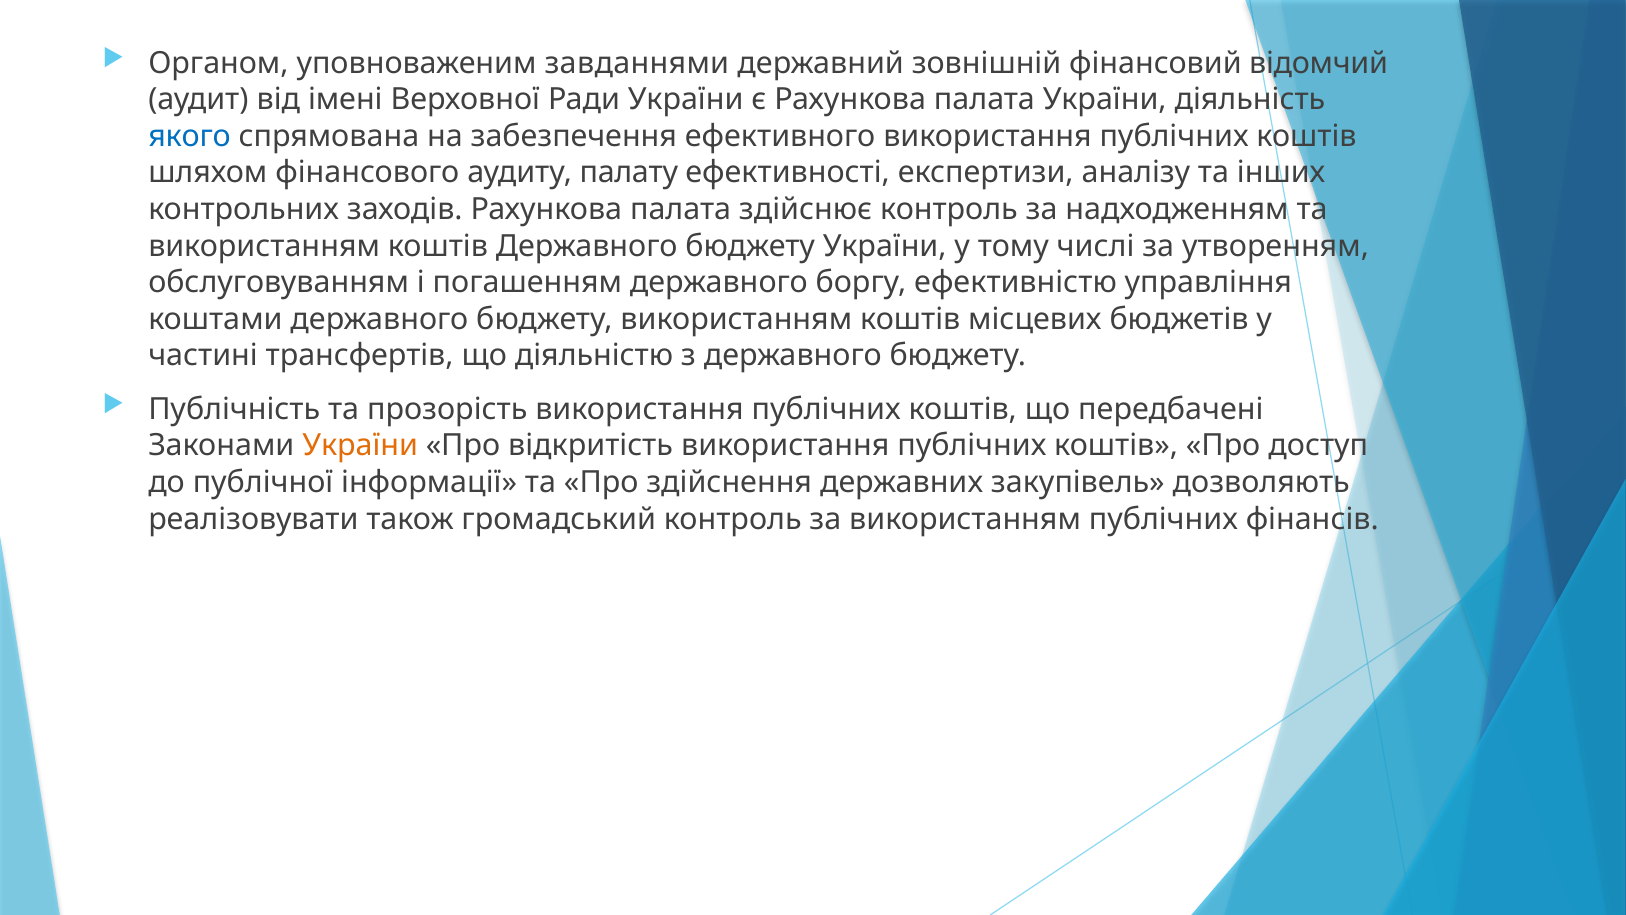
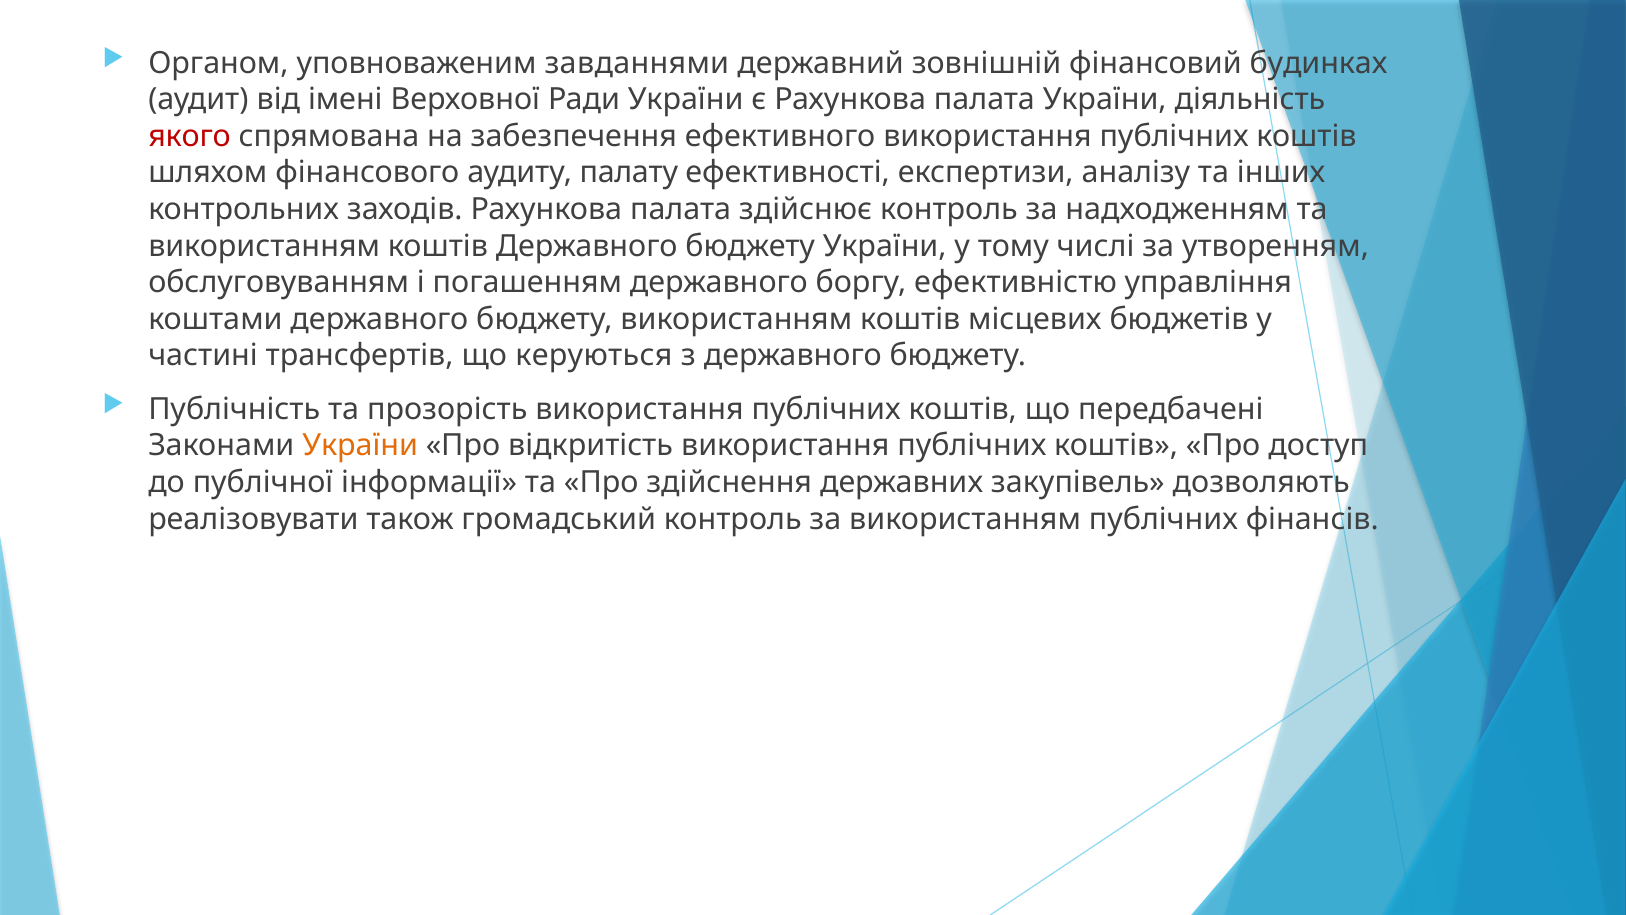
відомчий: відомчий -> будинках
якого colour: blue -> red
діяльністю: діяльністю -> керуються
